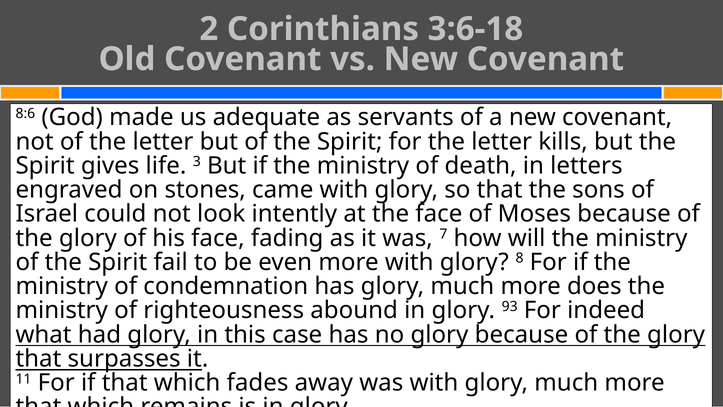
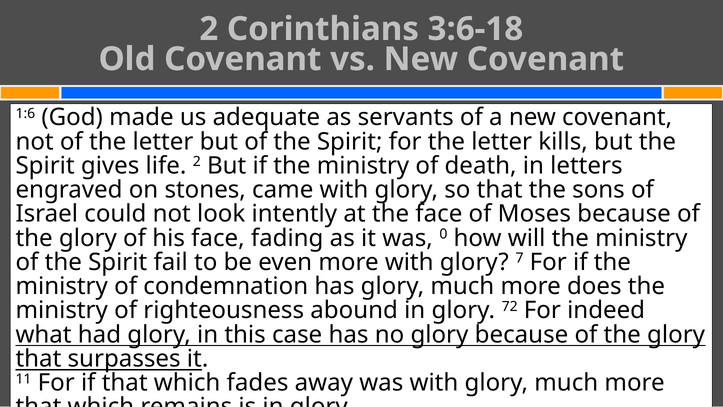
8:6: 8:6 -> 1:6
life 3: 3 -> 2
7: 7 -> 0
8: 8 -> 7
93: 93 -> 72
